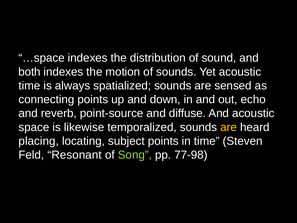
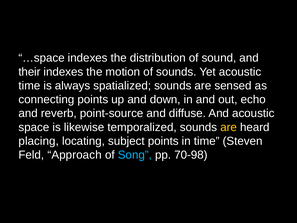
both: both -> their
Resonant: Resonant -> Approach
Song colour: light green -> light blue
77-98: 77-98 -> 70-98
